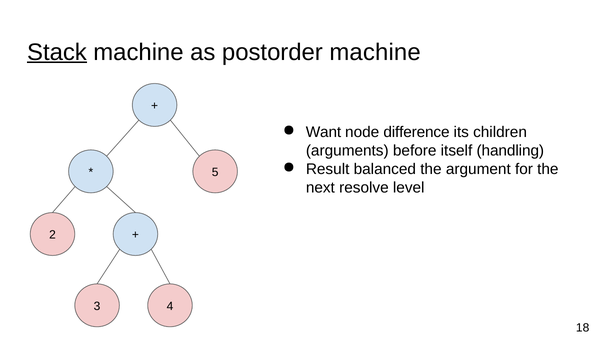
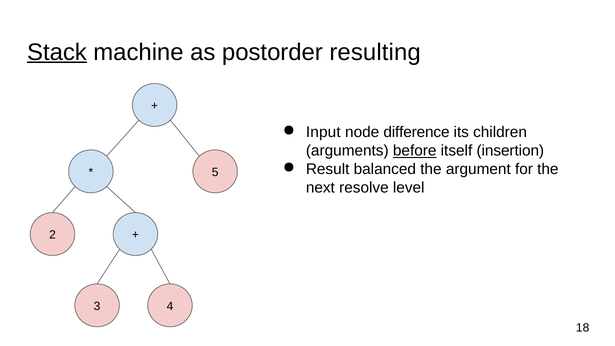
postorder machine: machine -> resulting
Want: Want -> Input
before underline: none -> present
handling: handling -> insertion
